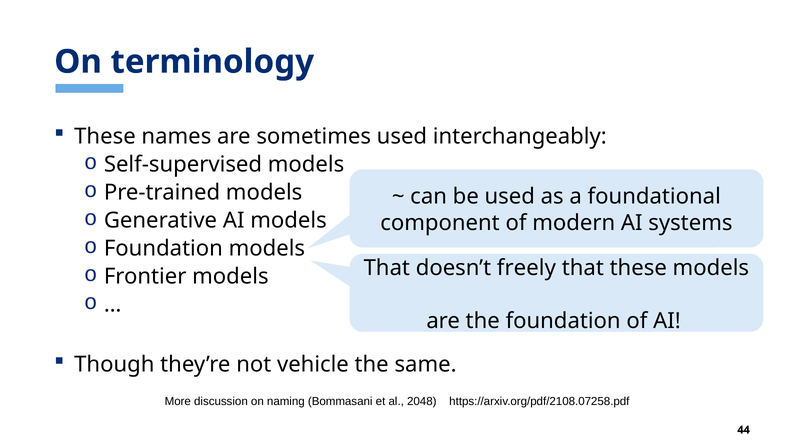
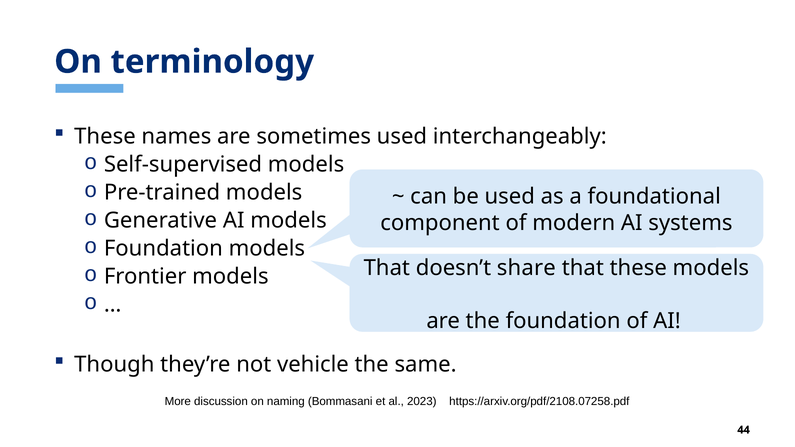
freely: freely -> share
2048: 2048 -> 2023
